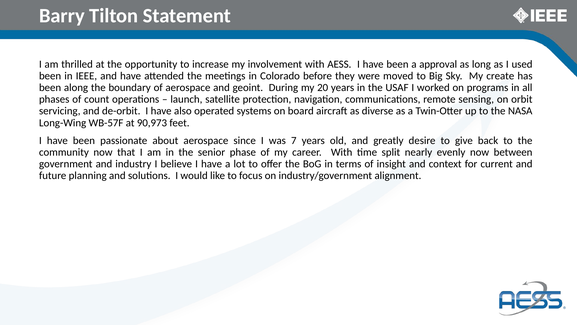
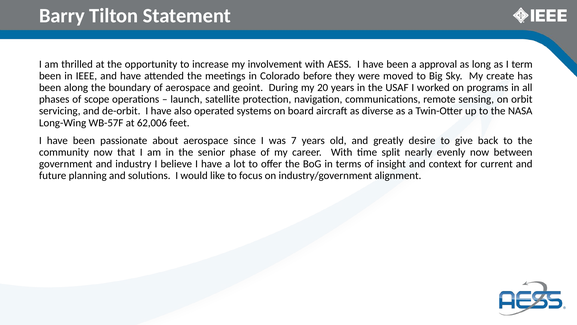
used: used -> term
count: count -> scope
90,973: 90,973 -> 62,006
